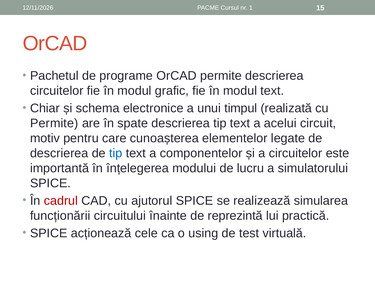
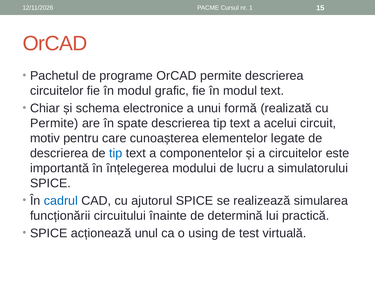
timpul: timpul -> formă
cadrul colour: red -> blue
reprezintă: reprezintă -> determină
cele: cele -> unul
